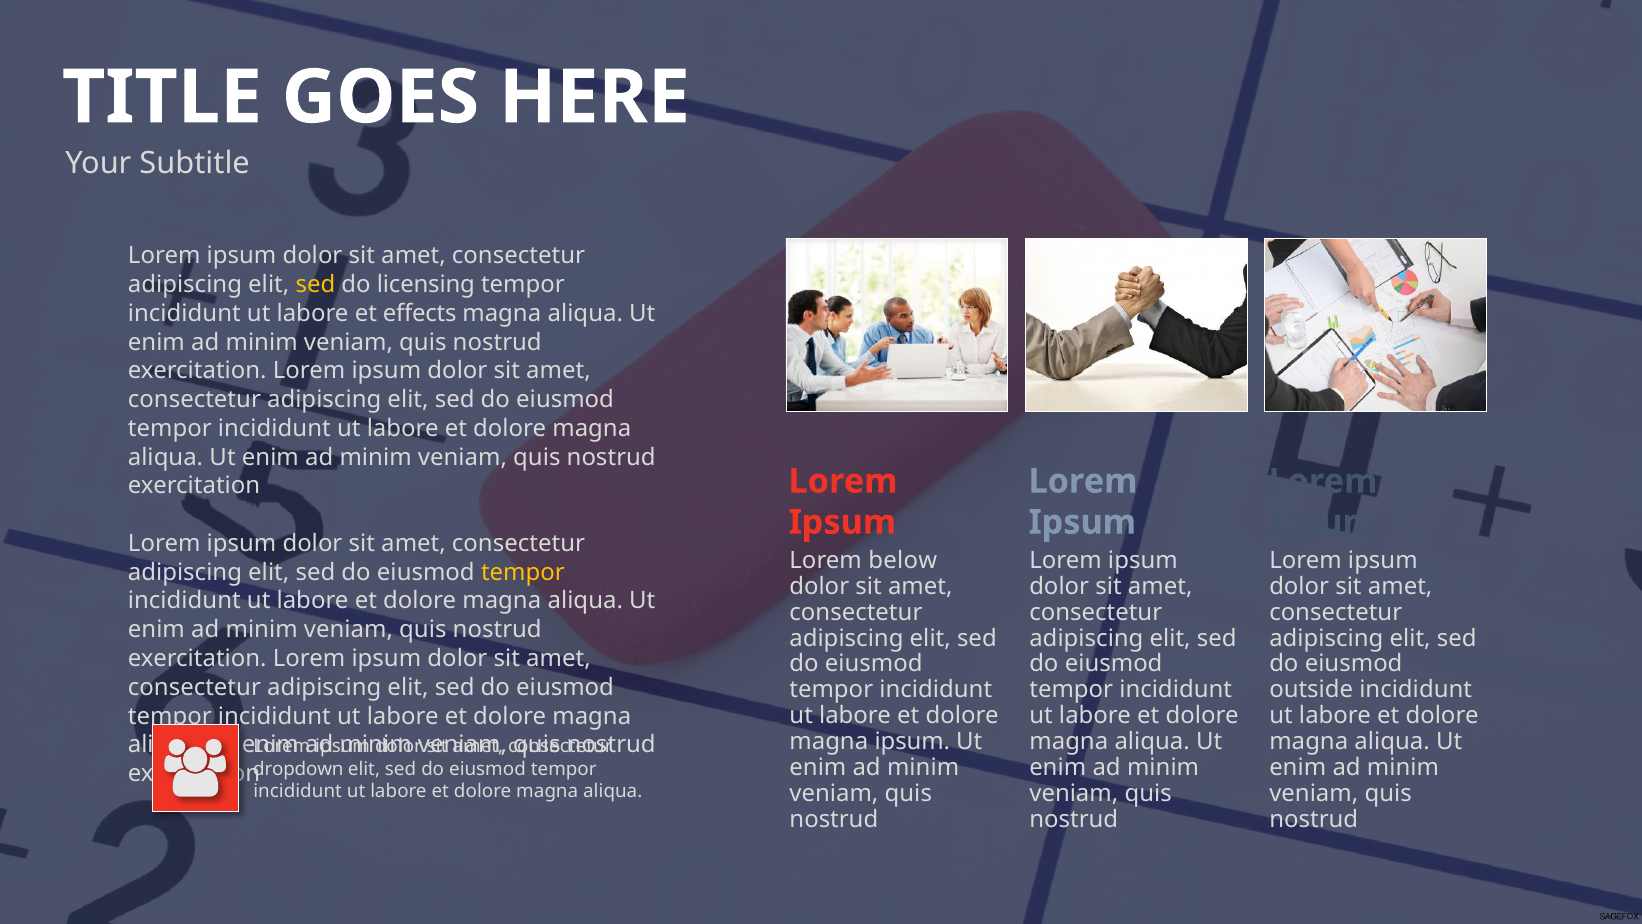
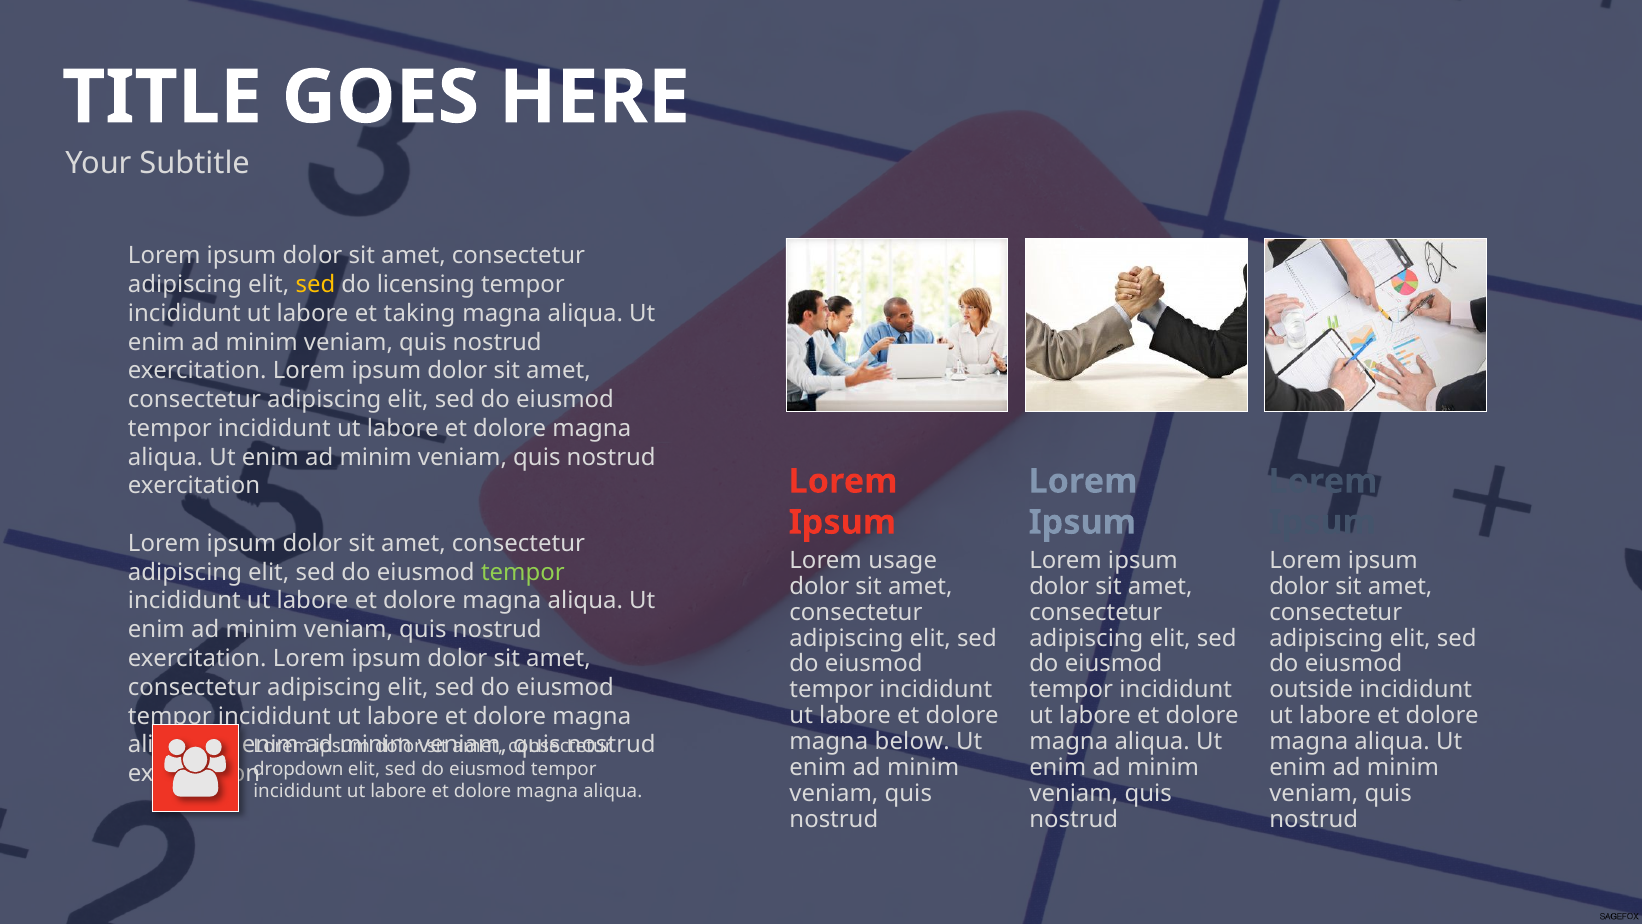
effects: effects -> taking
below: below -> usage
tempor at (523, 572) colour: yellow -> light green
magna ipsum: ipsum -> below
